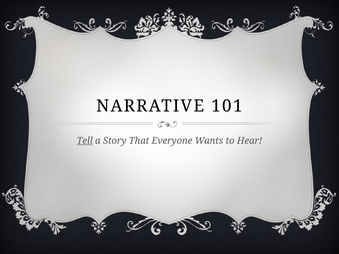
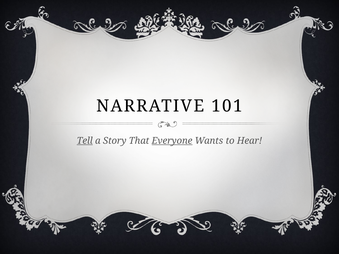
Everyone underline: none -> present
